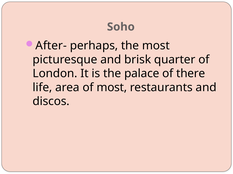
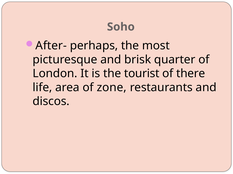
palace: palace -> tourist
of most: most -> zone
